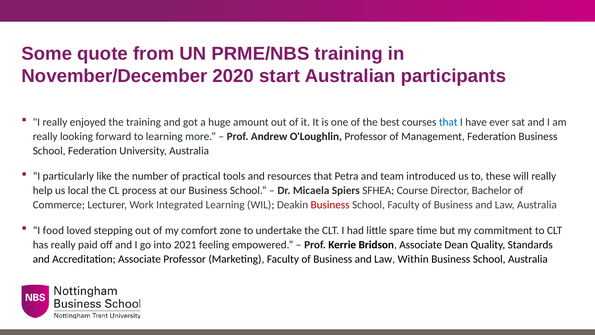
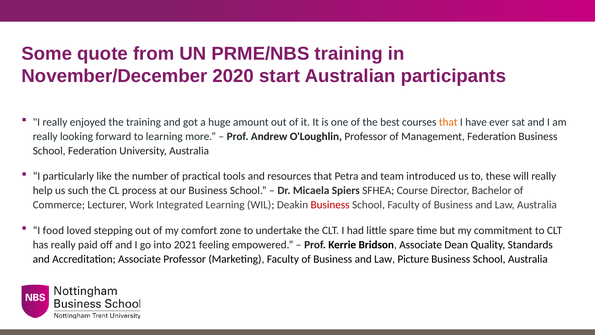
that at (448, 122) colour: blue -> orange
local: local -> such
Within: Within -> Picture
